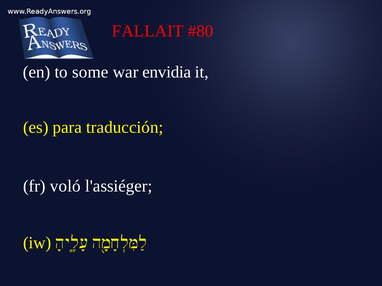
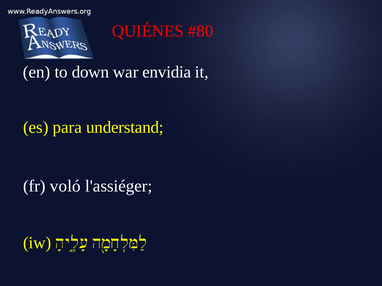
FALLAIT: FALLAIT -> QUIÉNES
some: some -> down
traducción: traducción -> understand
